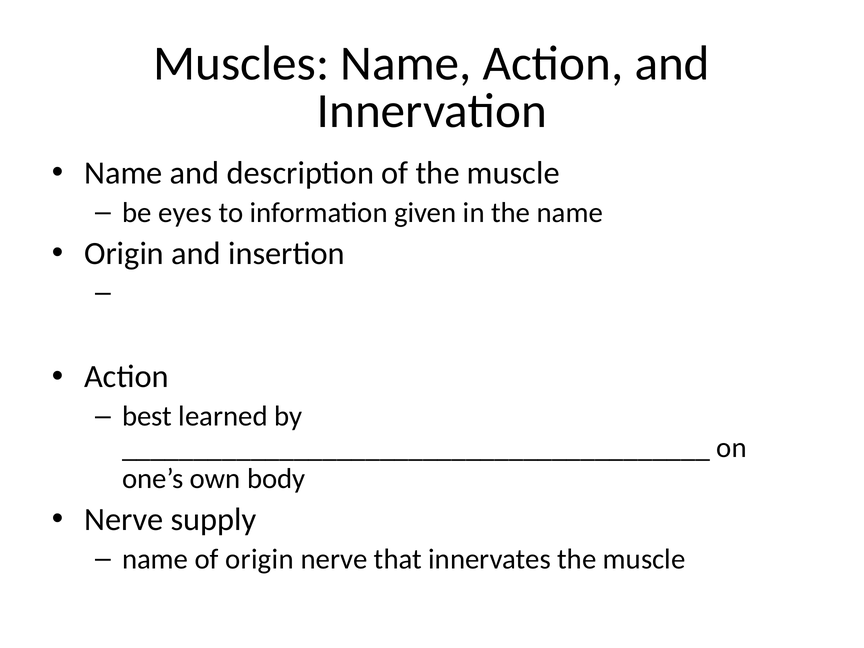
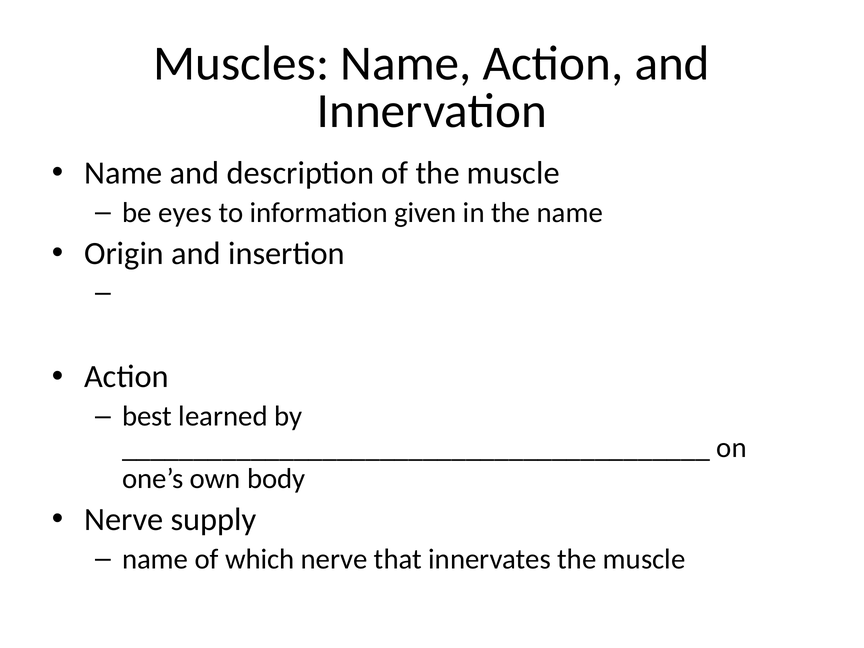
of origin: origin -> which
